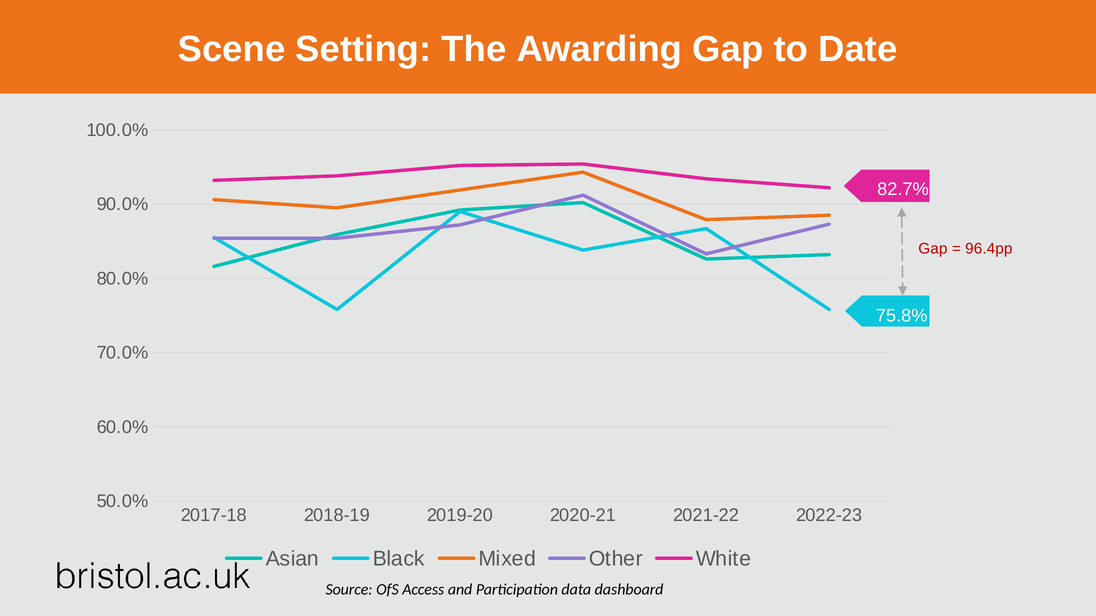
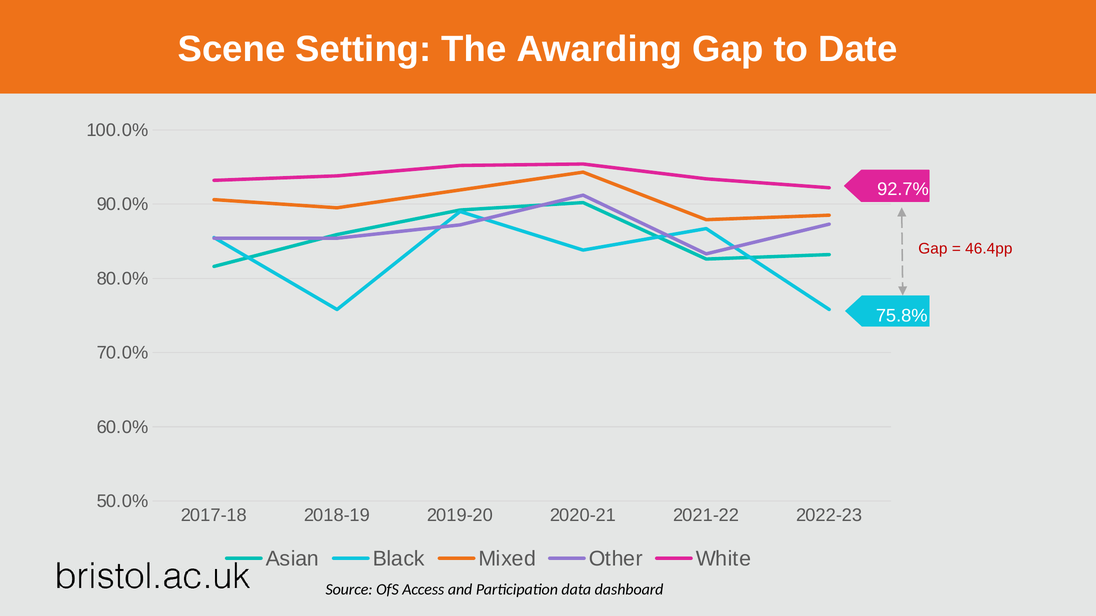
82.7%: 82.7% -> 92.7%
96.4pp: 96.4pp -> 46.4pp
